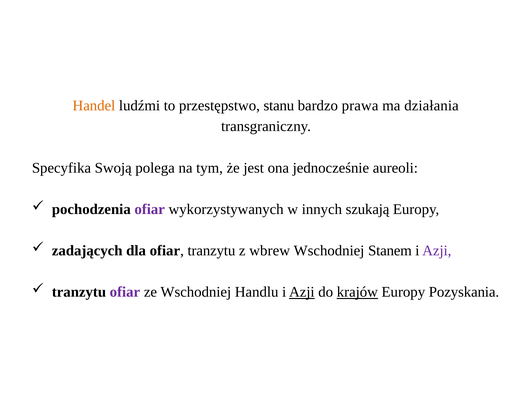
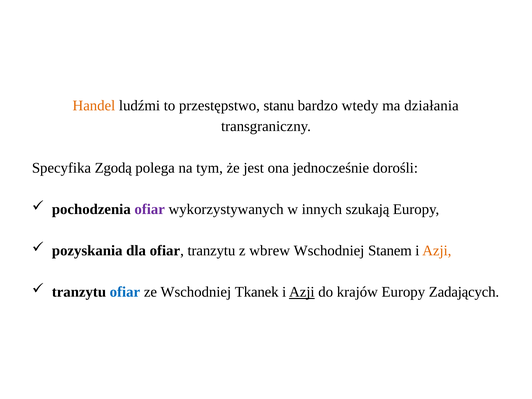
prawa: prawa -> wtedy
Swoją: Swoją -> Zgodą
aureoli: aureoli -> dorośli
zadających: zadających -> pozyskania
Azji at (437, 251) colour: purple -> orange
ofiar at (125, 292) colour: purple -> blue
Handlu: Handlu -> Tkanek
krajów underline: present -> none
Pozyskania: Pozyskania -> Zadających
